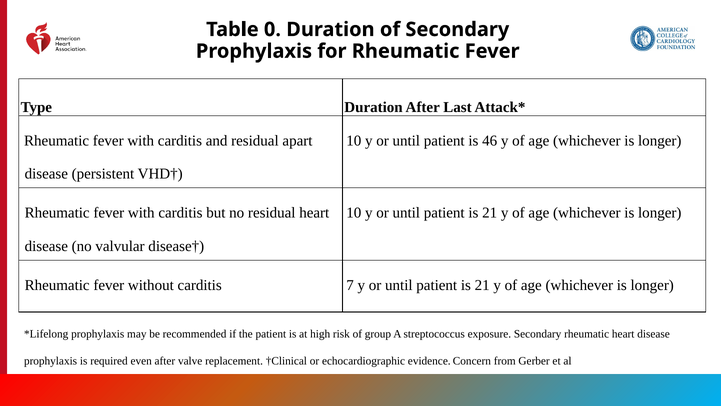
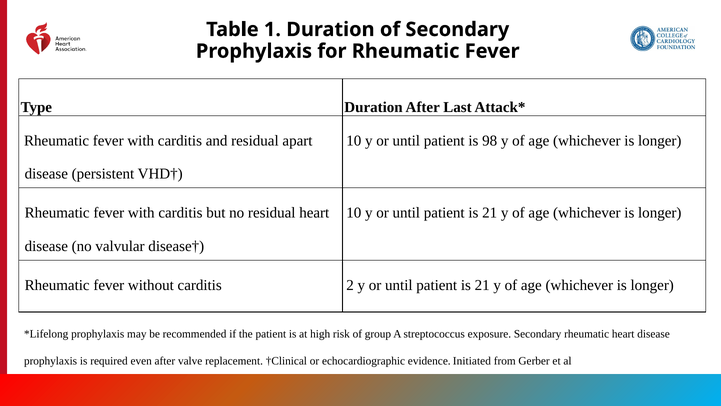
0: 0 -> 1
46: 46 -> 98
7: 7 -> 2
Concern: Concern -> Initiated
